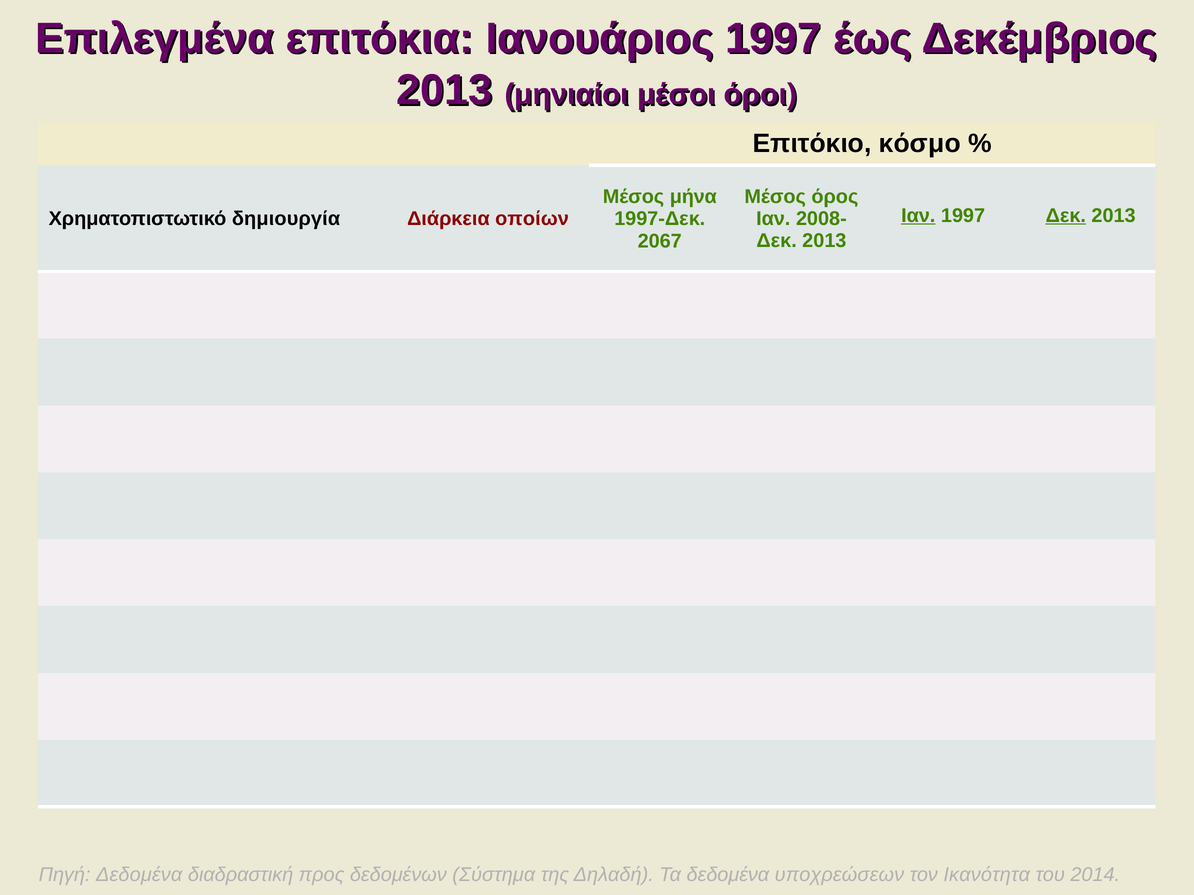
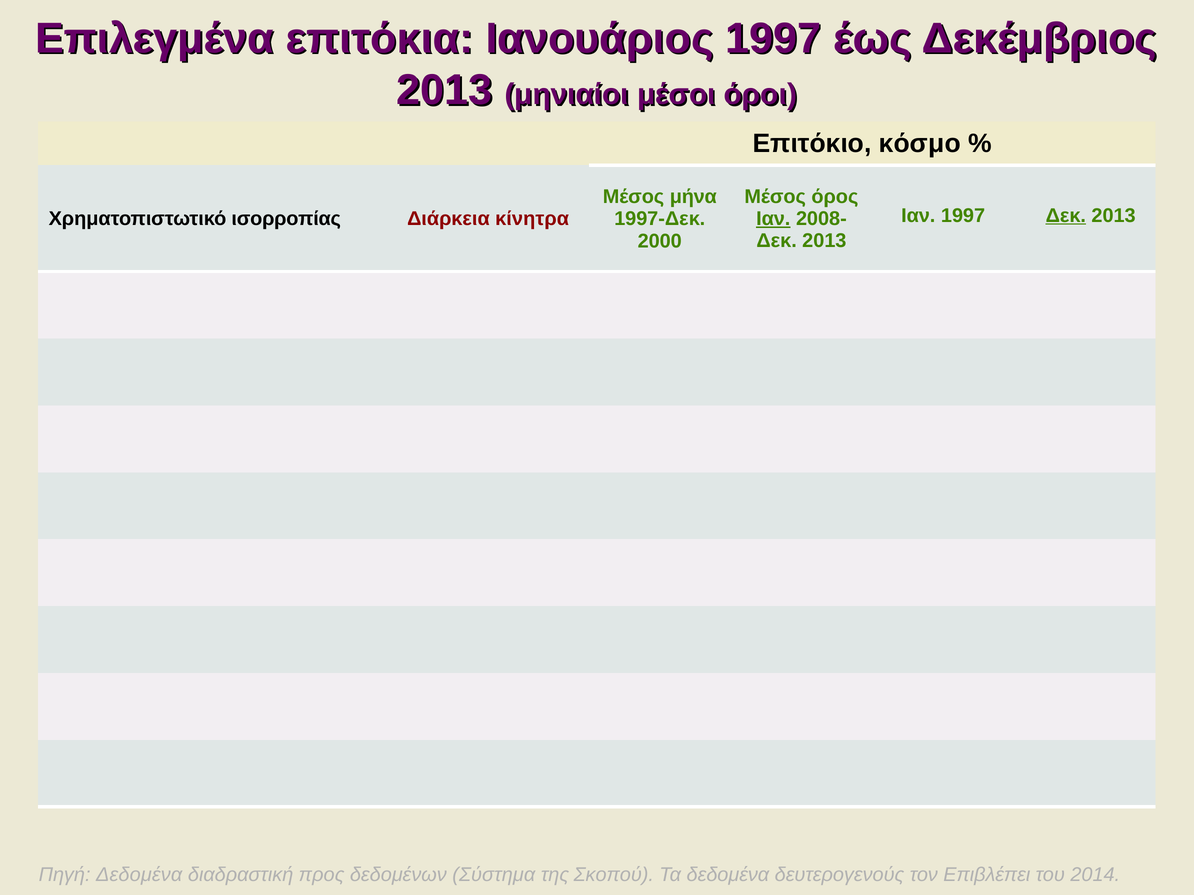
Ιαν at (918, 216) underline: present -> none
Ιαν at (773, 219) underline: none -> present
δημιουργία: δημιουργία -> ισορροπίας
οποίων: οποίων -> κίνητρα
2067: 2067 -> 2000
Δηλαδή: Δηλαδή -> Σκοπού
υποχρεώσεων: υποχρεώσεων -> δευτερογενούς
Ικανότητα: Ικανότητα -> Επιβλέπει
